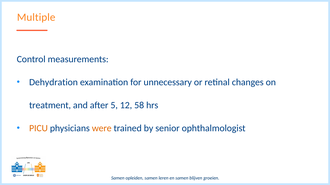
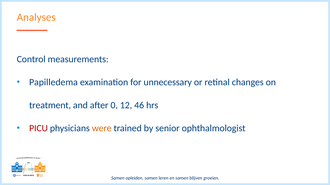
Multiple: Multiple -> Analyses
Dehydration: Dehydration -> Papilledema
5: 5 -> 0
58: 58 -> 46
PICU colour: orange -> red
